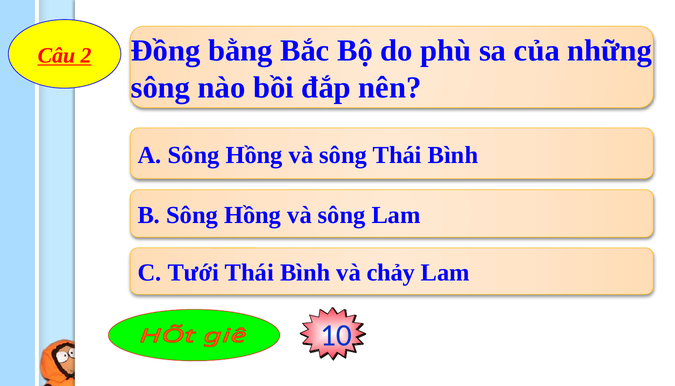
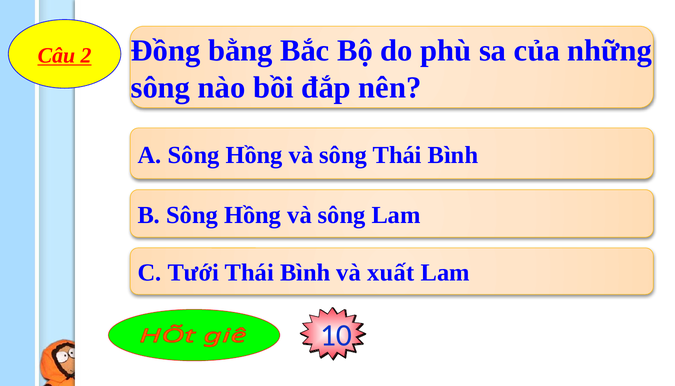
chảy: chảy -> xuất
